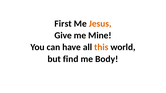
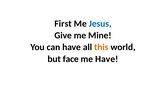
Jesus colour: orange -> blue
find: find -> face
me Body: Body -> Have
